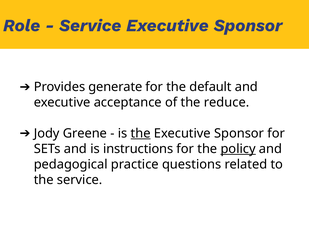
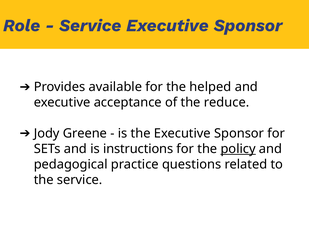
generate: generate -> available
default: default -> helped
the at (141, 133) underline: present -> none
